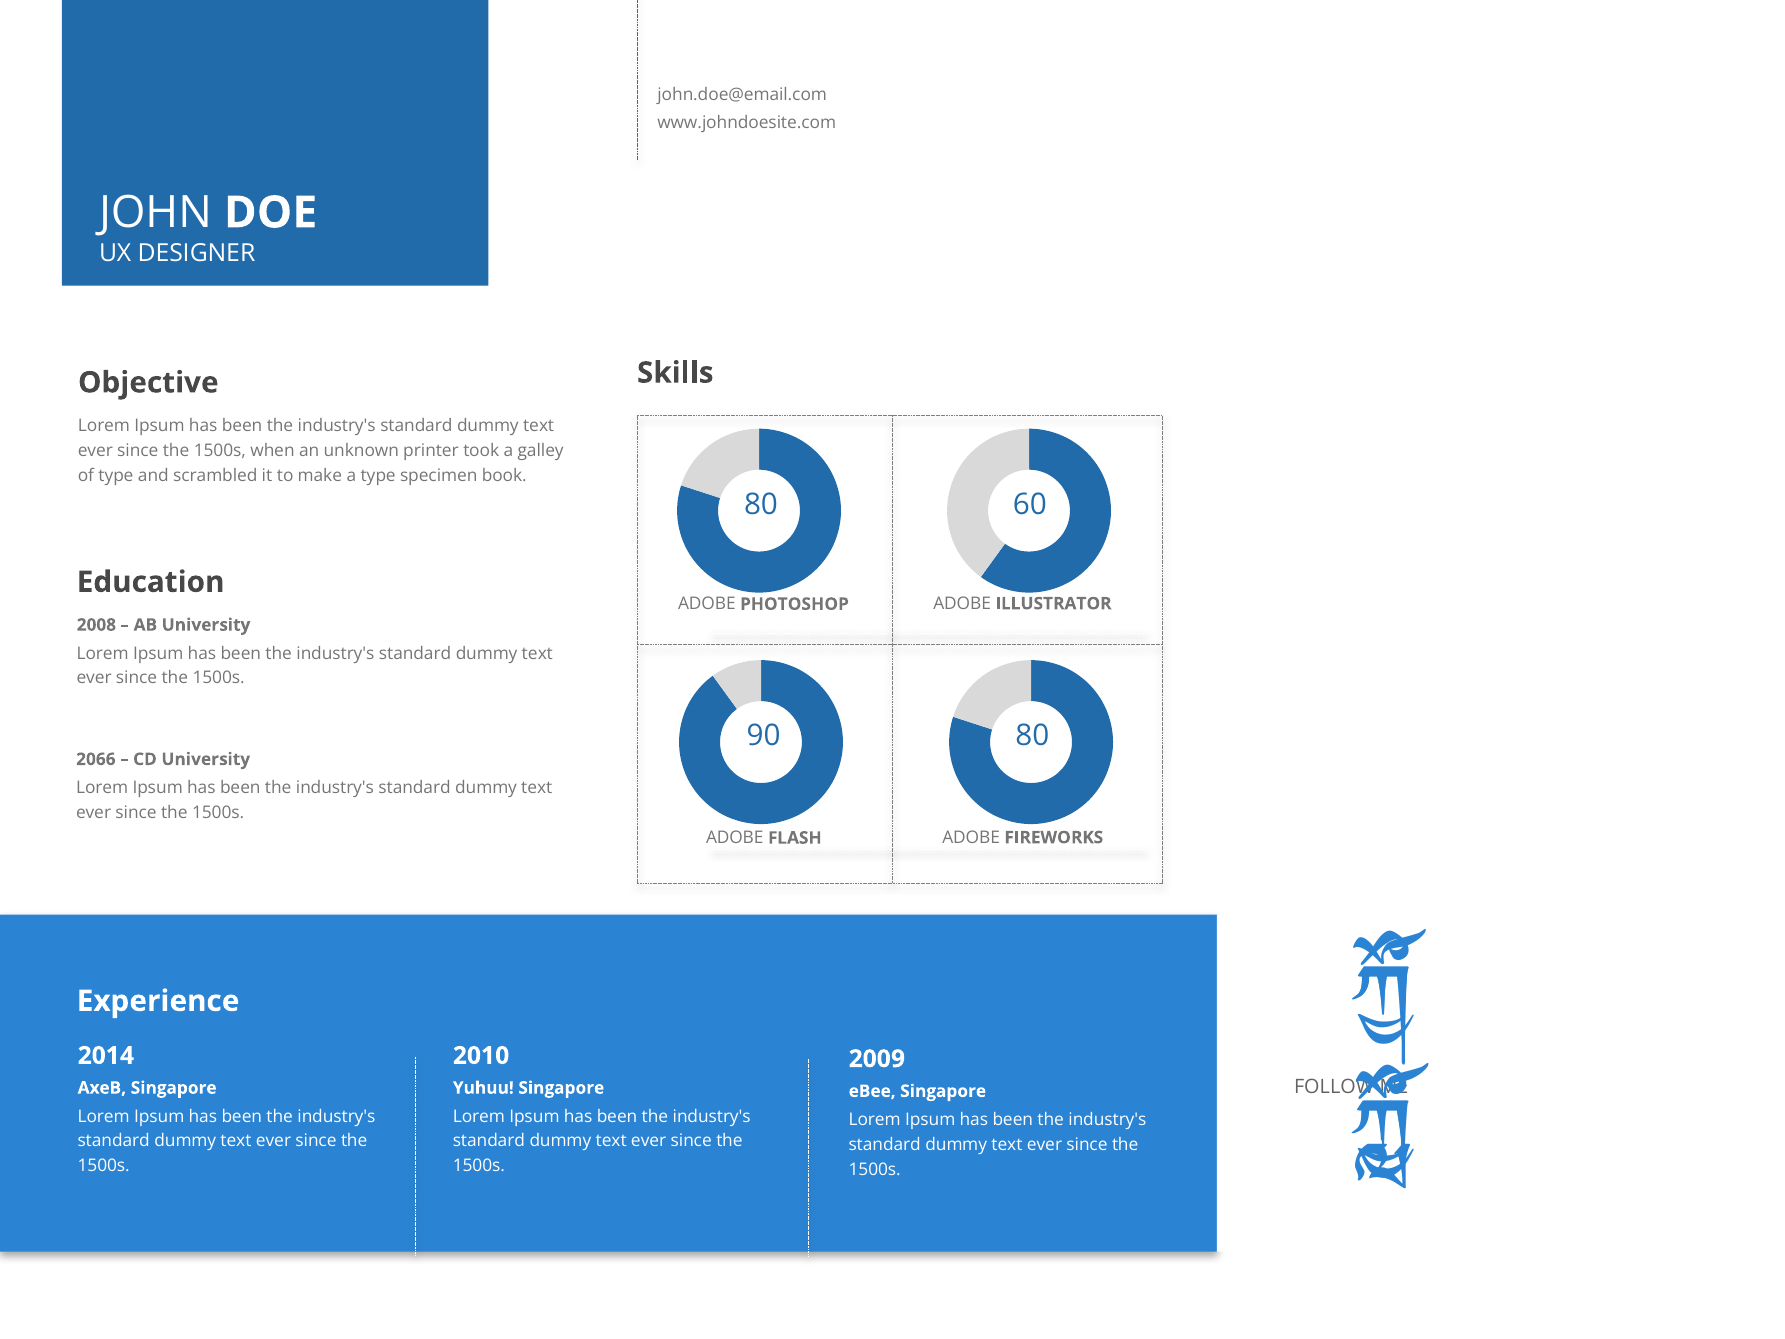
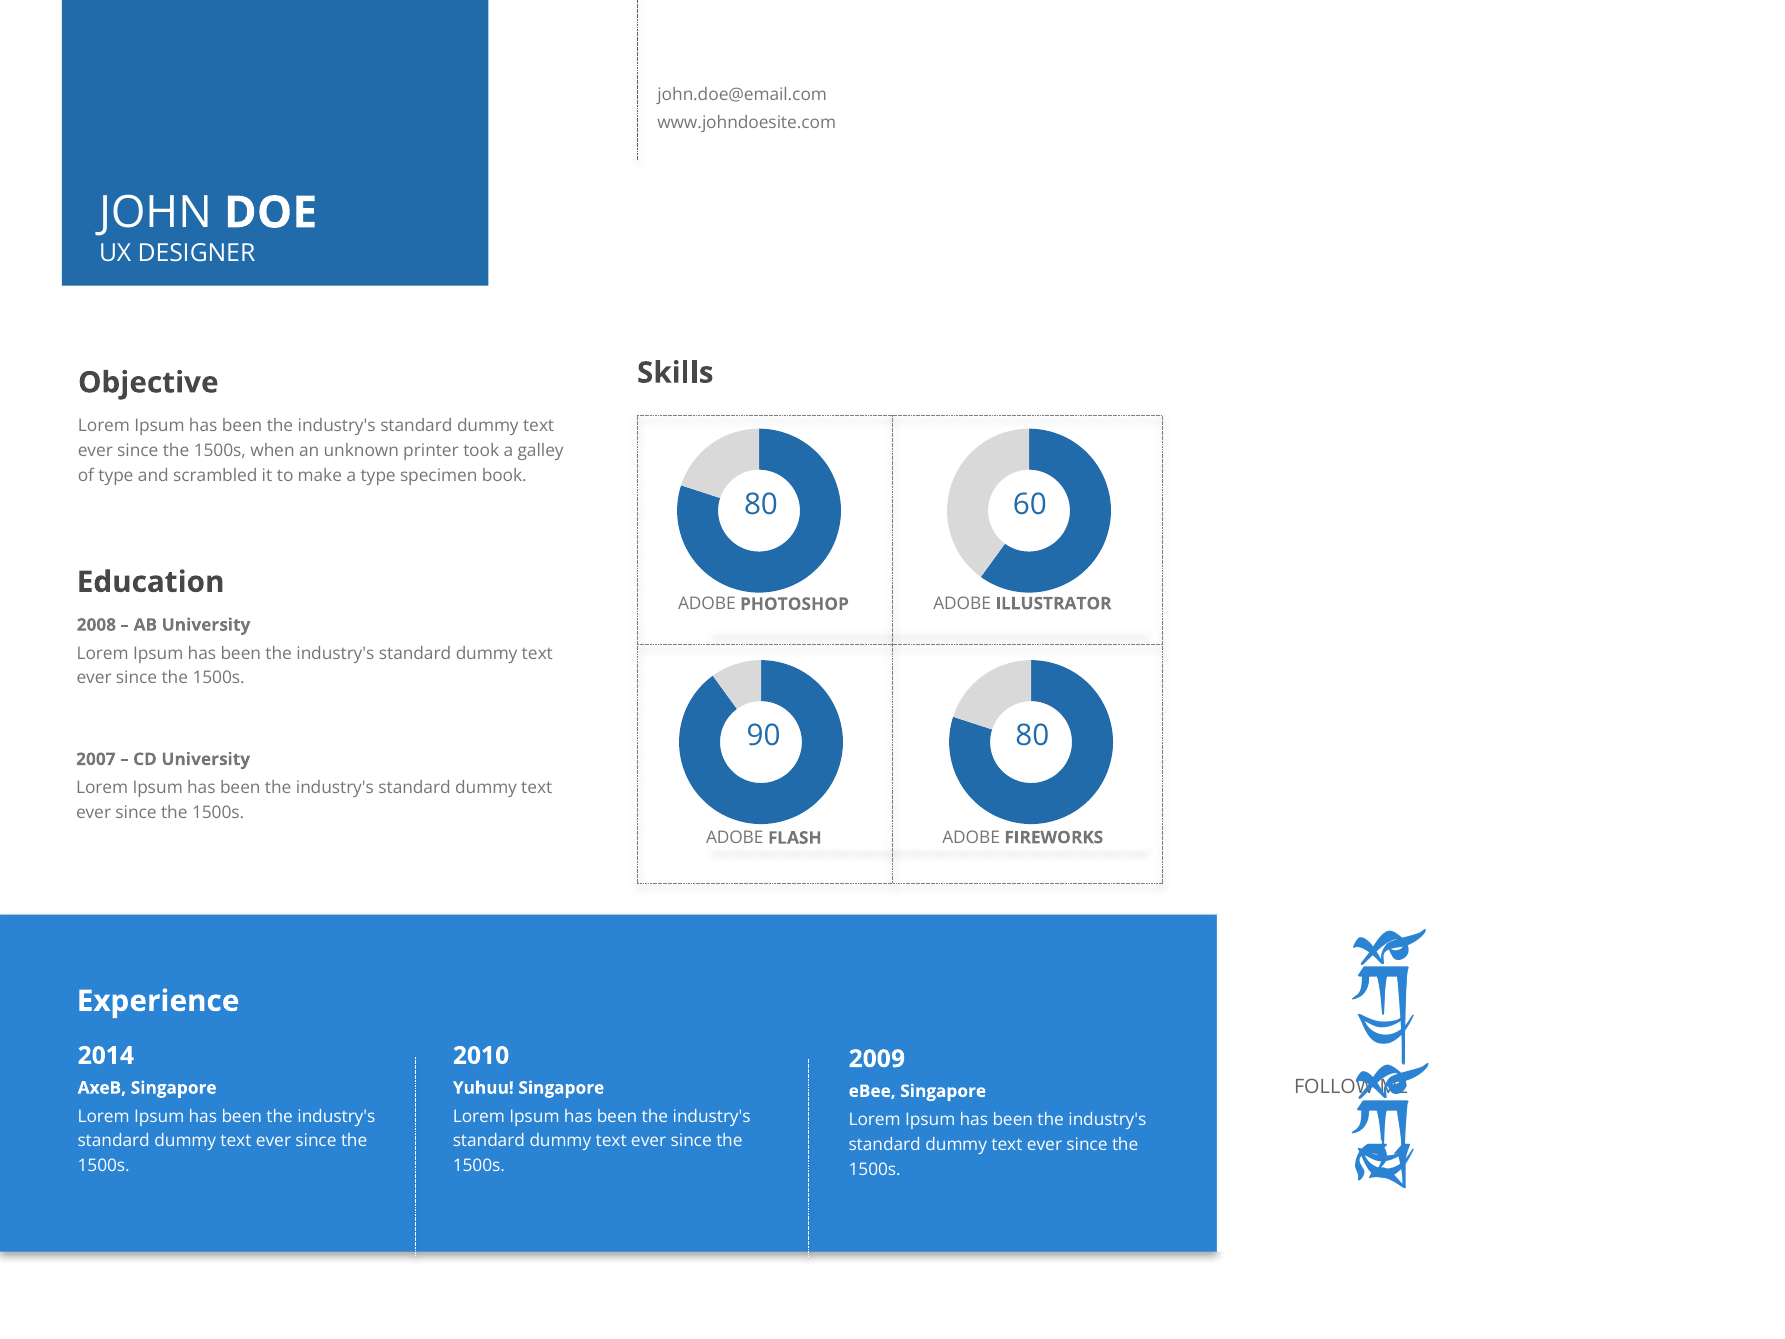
2066: 2066 -> 2007
